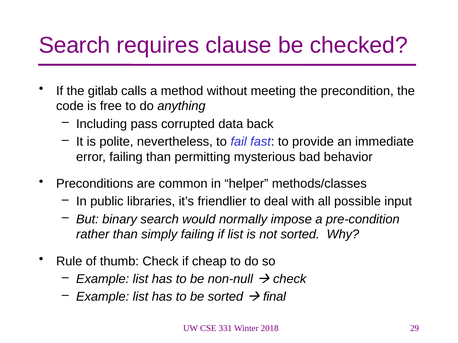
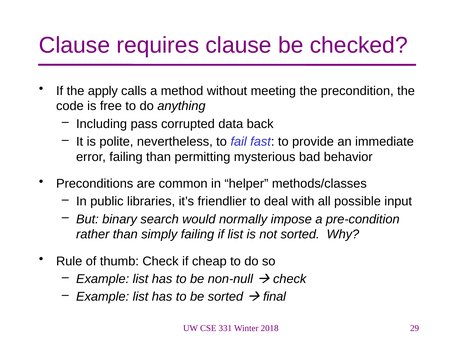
Search at (75, 45): Search -> Clause
gitlab: gitlab -> apply
